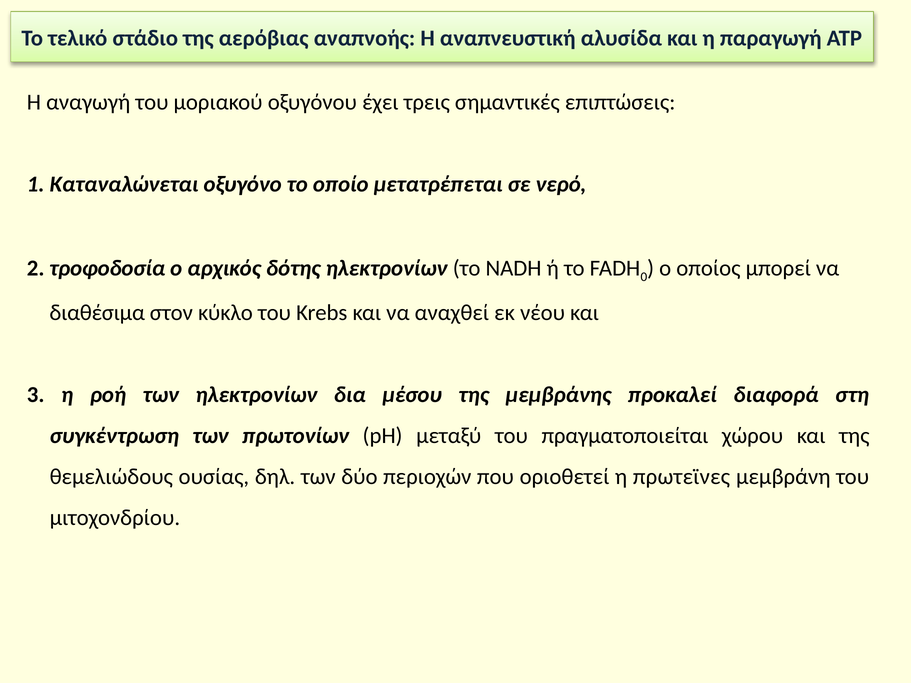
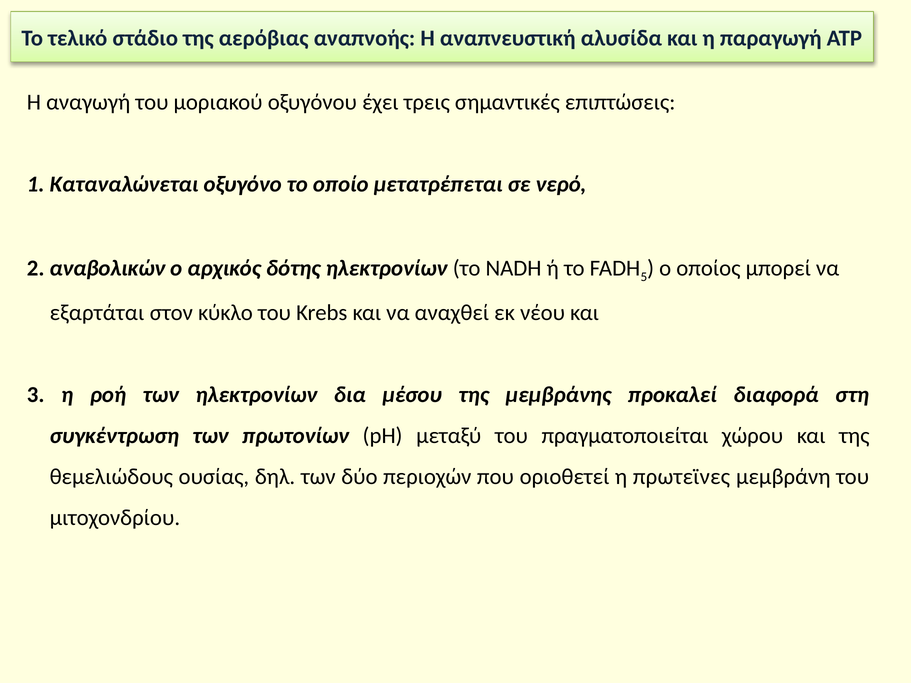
τροφοδοσία: τροφοδοσία -> αναβολικών
0: 0 -> 5
διαθέσιμα: διαθέσιμα -> εξαρτάται
